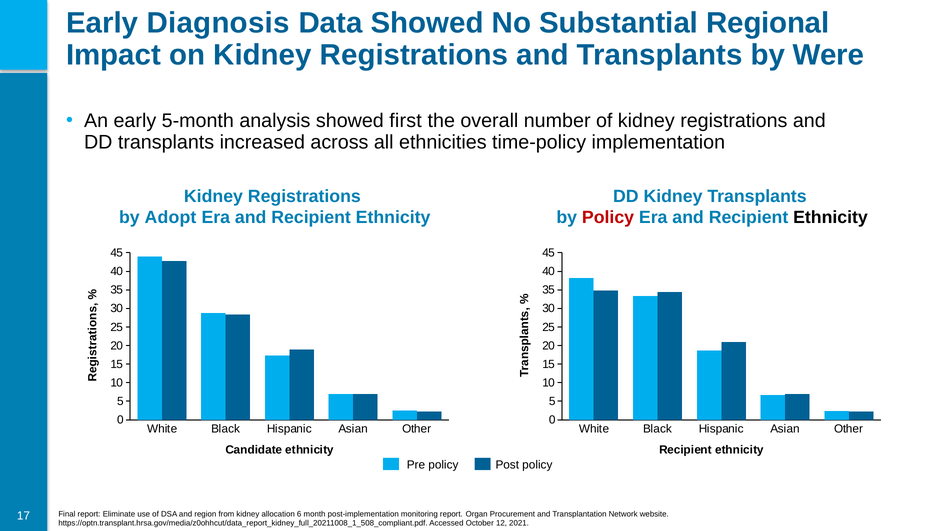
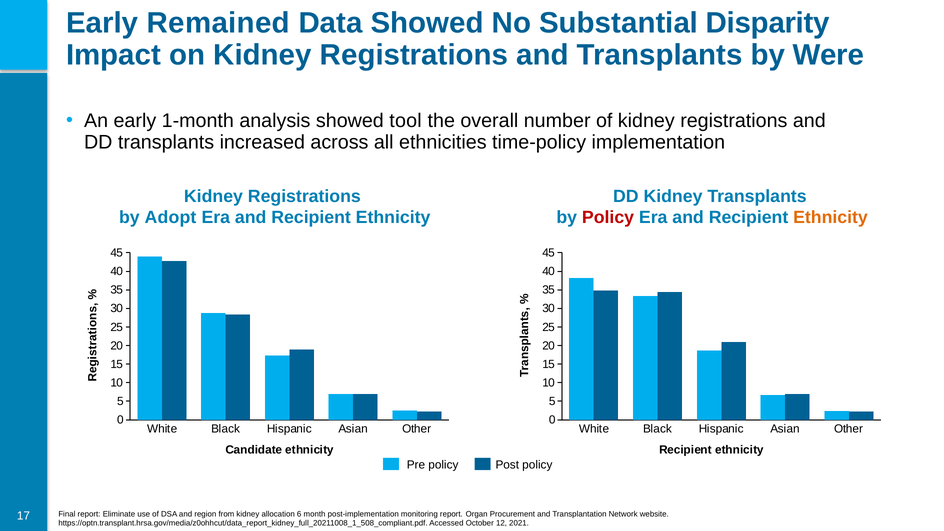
Diagnosis: Diagnosis -> Remained
Regional: Regional -> Disparity
5-month: 5-month -> 1-month
first: first -> tool
Ethnicity at (831, 218) colour: black -> orange
